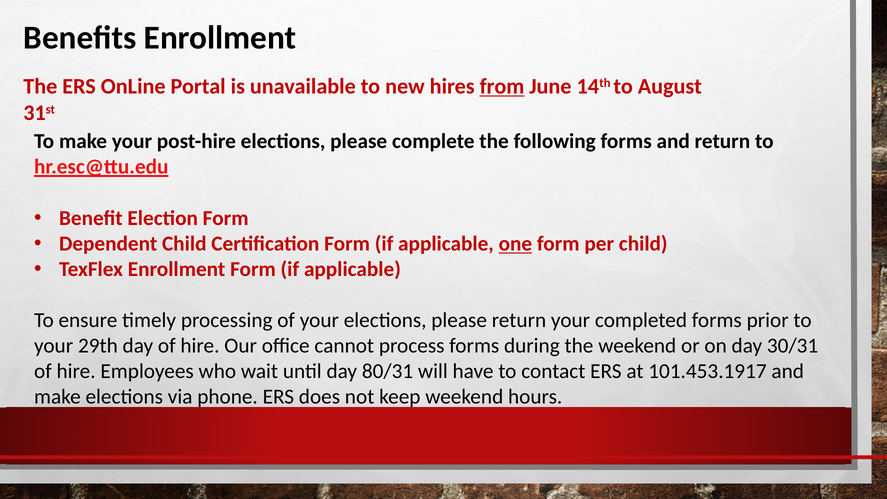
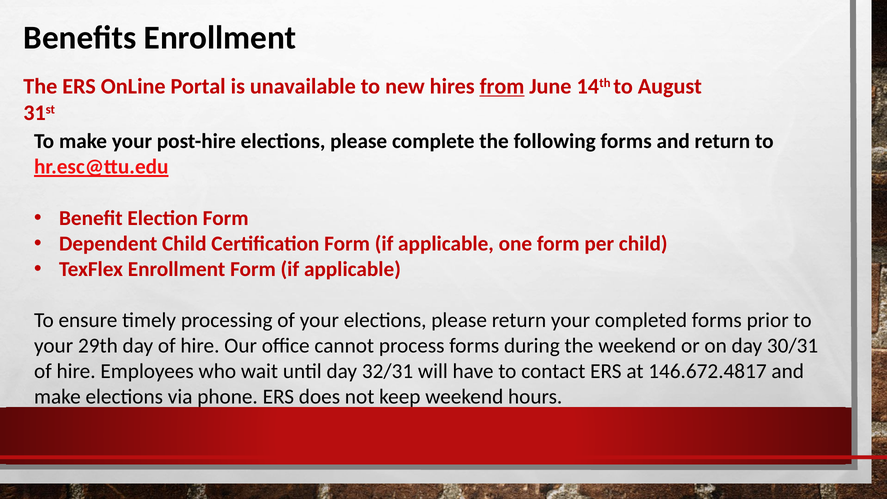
one underline: present -> none
80/31: 80/31 -> 32/31
101.453.1917: 101.453.1917 -> 146.672.4817
